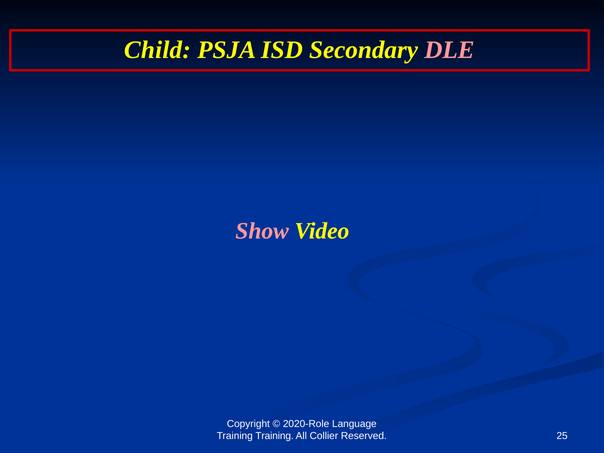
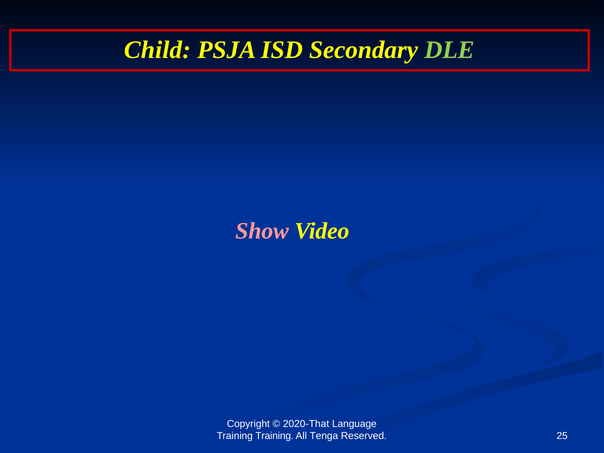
DLE colour: pink -> light green
2020-Role: 2020-Role -> 2020-That
Collier: Collier -> Tenga
